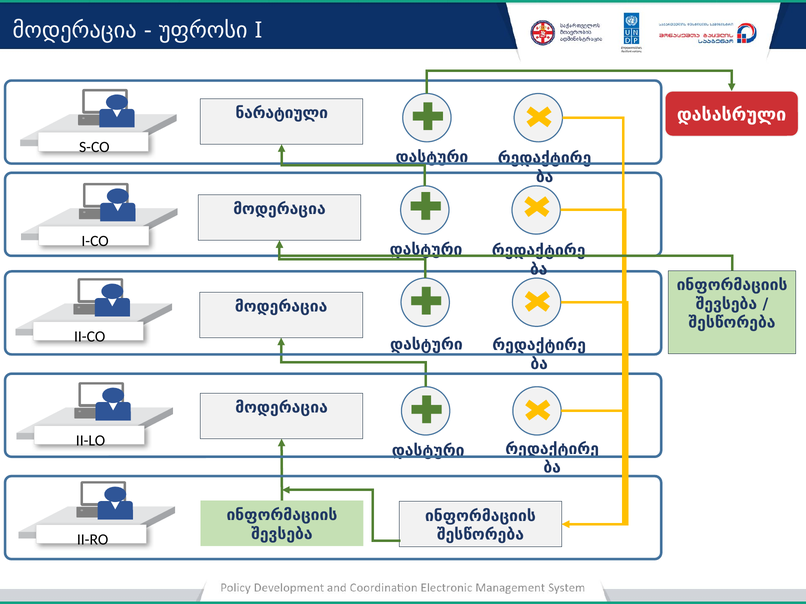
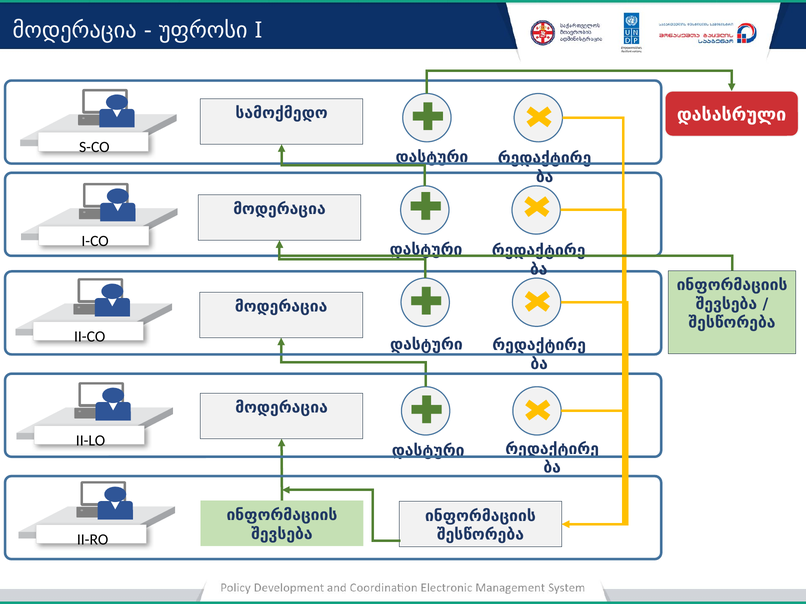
ნარატიული: ნარატიული -> სამოქმედო
